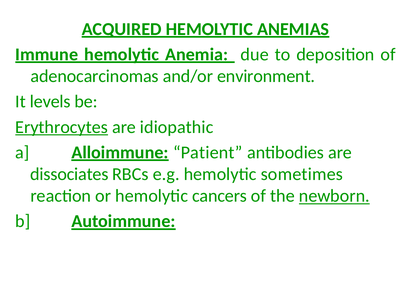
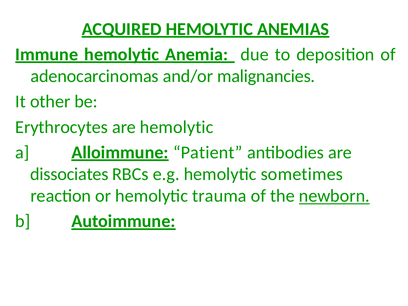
environment: environment -> malignancies
levels: levels -> other
Erythrocytes underline: present -> none
are idiopathic: idiopathic -> hemolytic
cancers: cancers -> trauma
